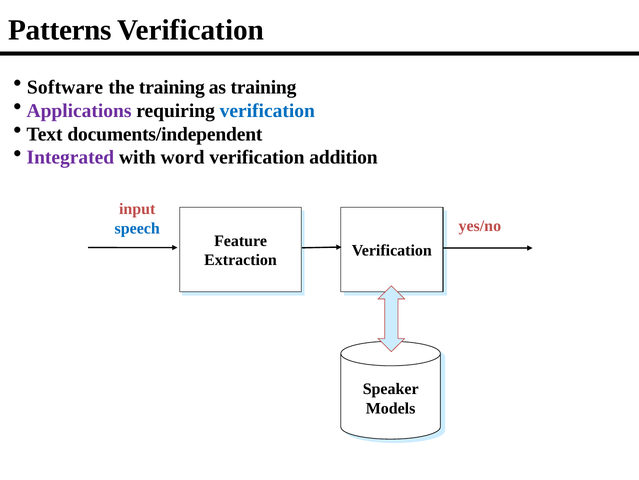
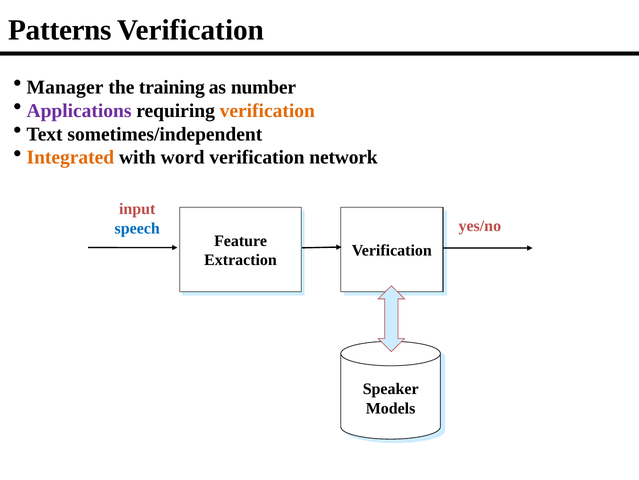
Software: Software -> Manager
as training: training -> number
verification at (267, 110) colour: blue -> orange
documents/independent: documents/independent -> sometimes/independent
Integrated colour: purple -> orange
addition: addition -> network
